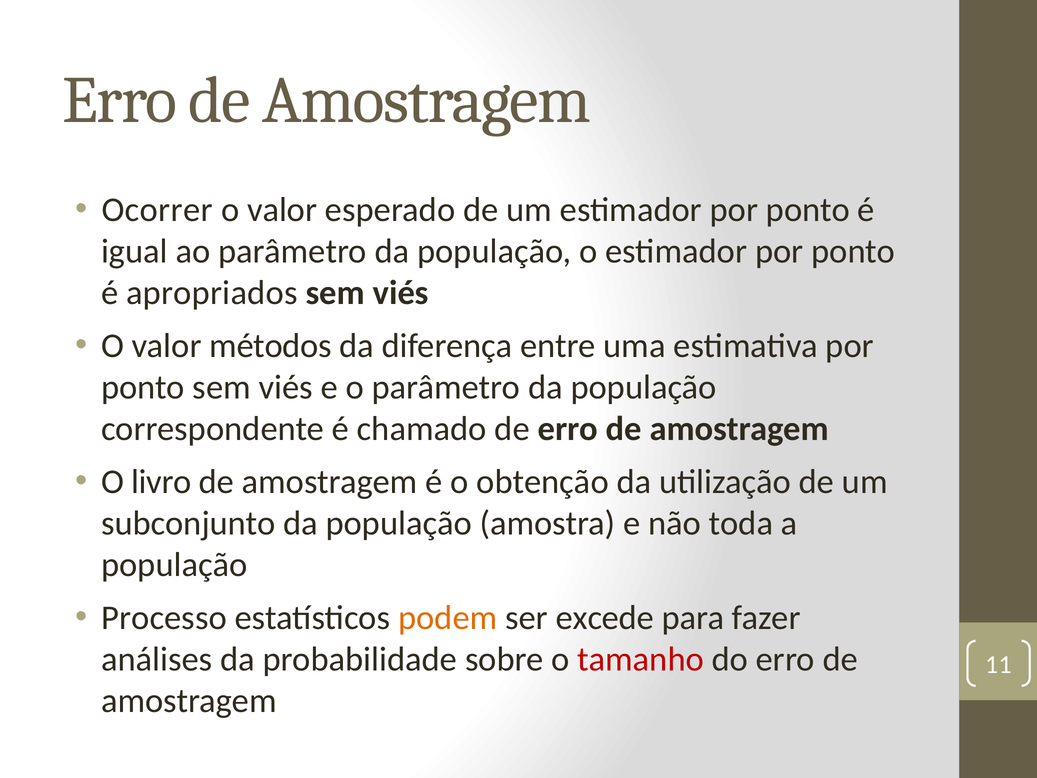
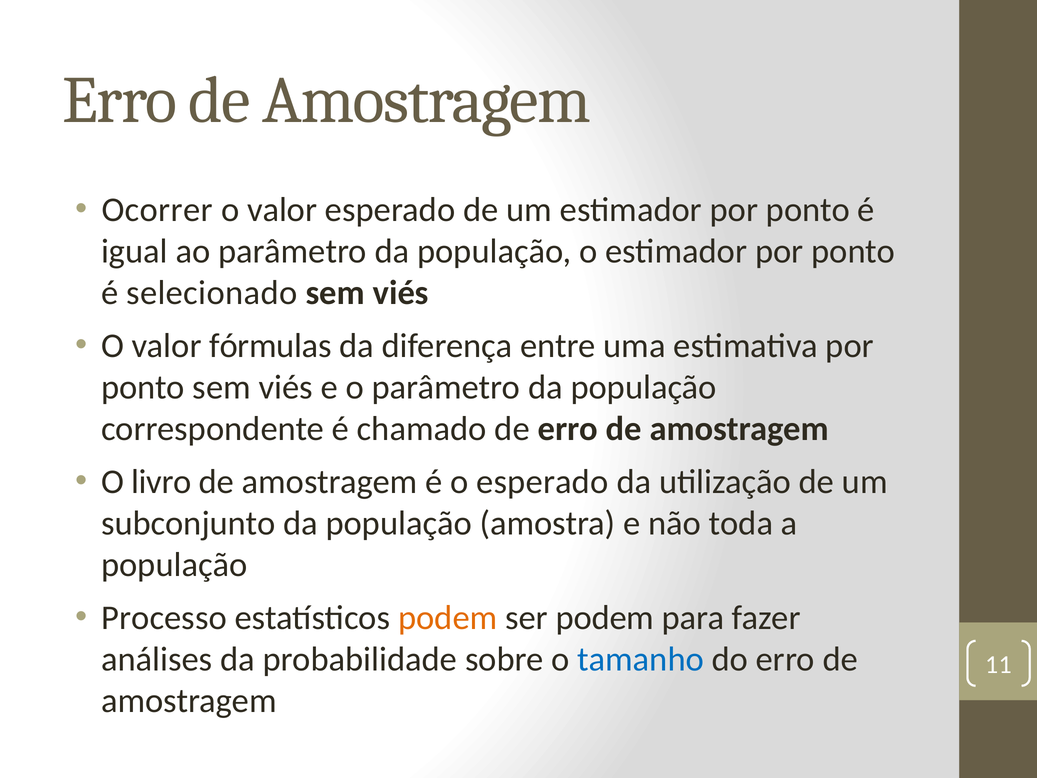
apropriados: apropriados -> selecionado
métodos: métodos -> fórmulas
o obtenção: obtenção -> esperado
ser excede: excede -> podem
tamanho colour: red -> blue
